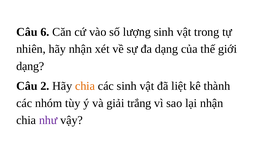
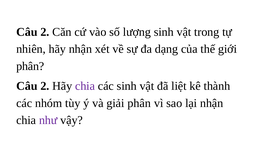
6 at (45, 32): 6 -> 2
dạng at (30, 66): dạng -> phân
chia at (85, 86) colour: orange -> purple
giải trắng: trắng -> phân
